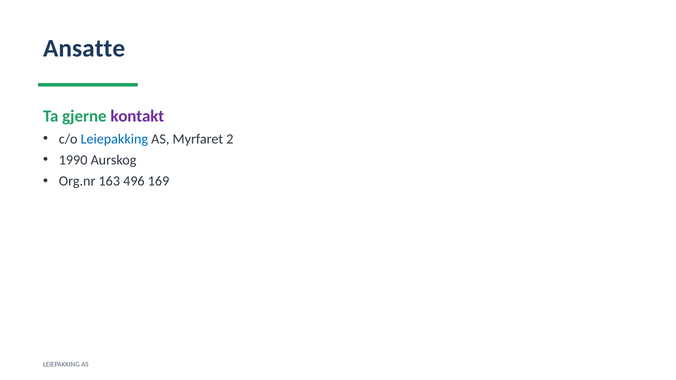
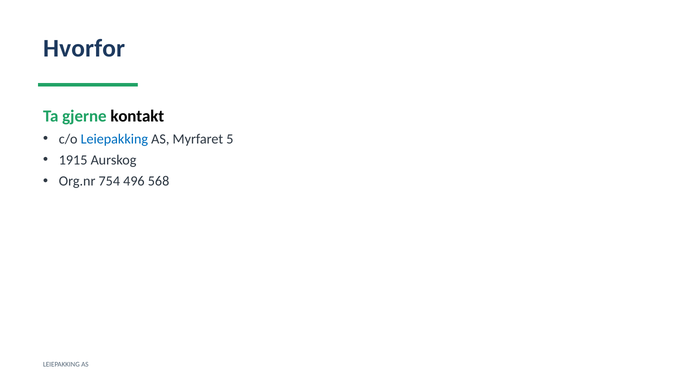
Ansatte: Ansatte -> Hvorfor
kontakt colour: purple -> black
2: 2 -> 5
1990: 1990 -> 1915
163: 163 -> 754
169: 169 -> 568
